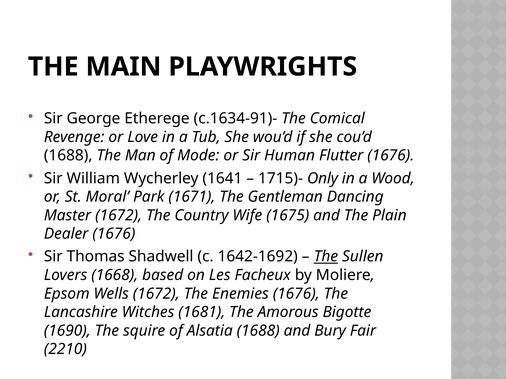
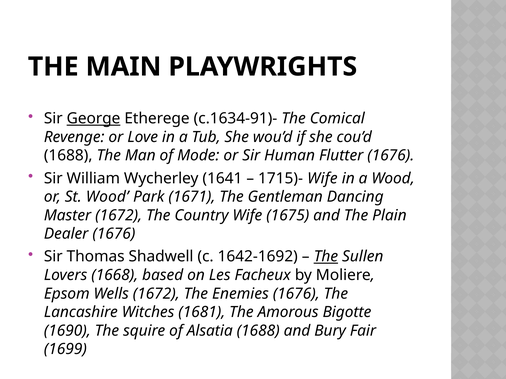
George underline: none -> present
1715)- Only: Only -> Wife
St Moral: Moral -> Wood
2210: 2210 -> 1699
